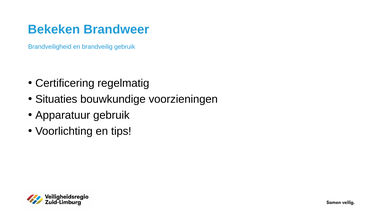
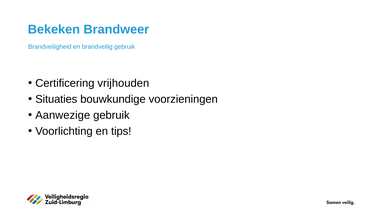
regelmatig: regelmatig -> vrijhouden
Apparatuur: Apparatuur -> Aanwezige
